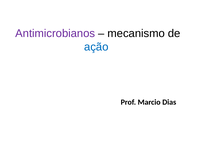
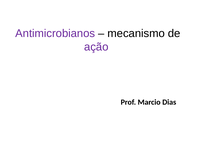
ação colour: blue -> purple
